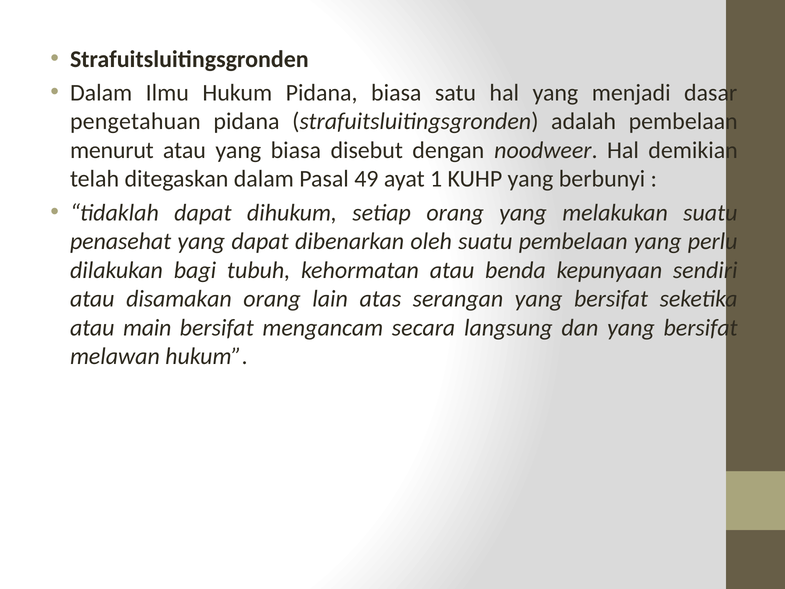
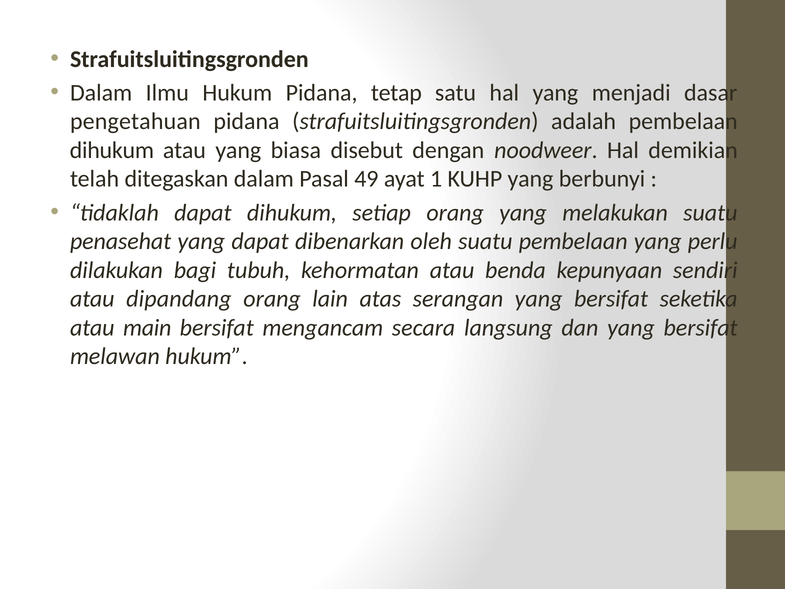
Pidana biasa: biasa -> tetap
menurut at (112, 150): menurut -> dihukum
disamakan: disamakan -> dipandang
